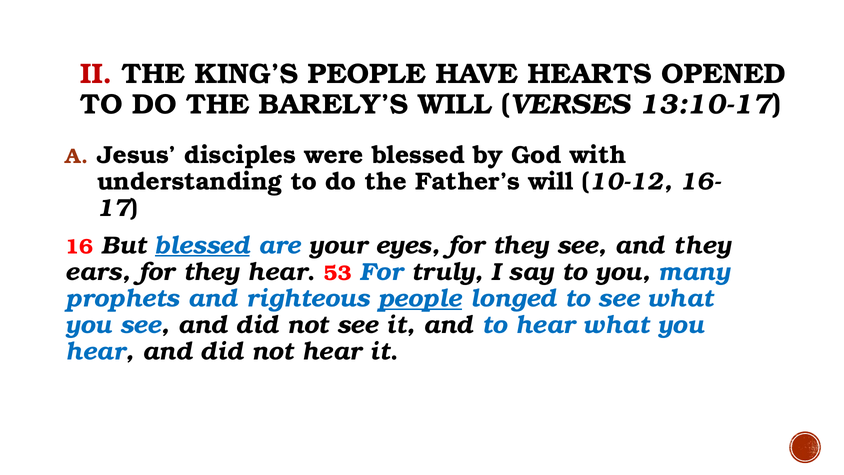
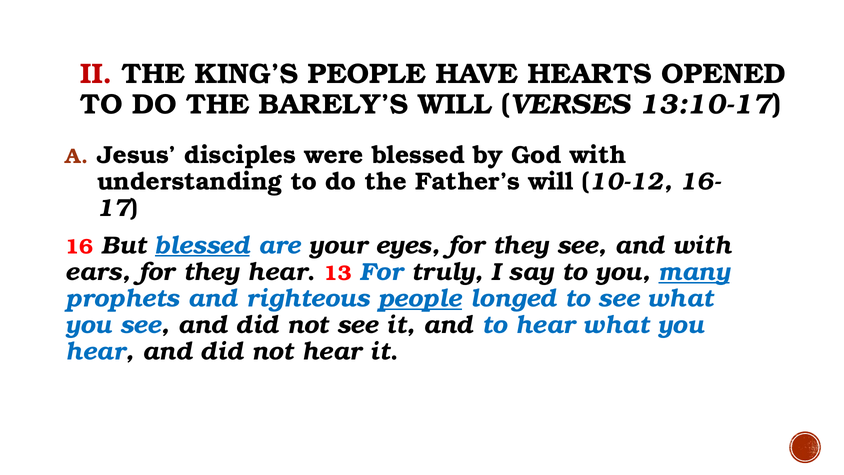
and they: they -> with
53: 53 -> 13
many underline: none -> present
